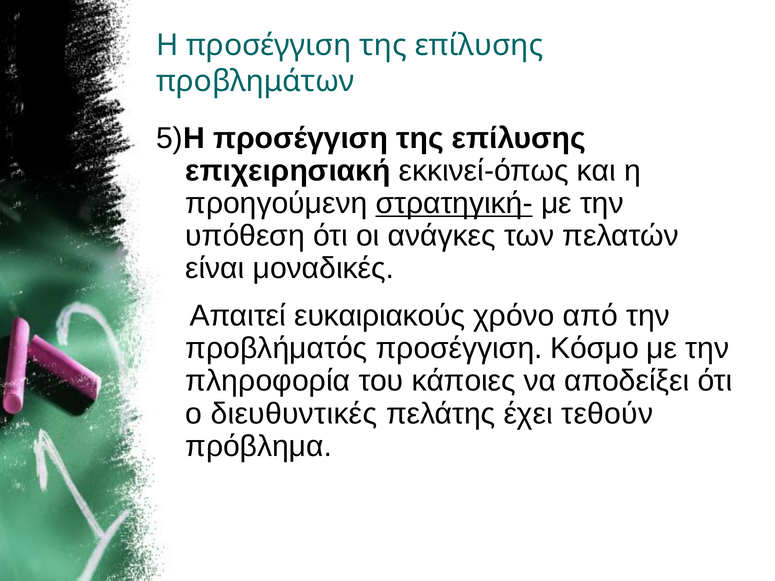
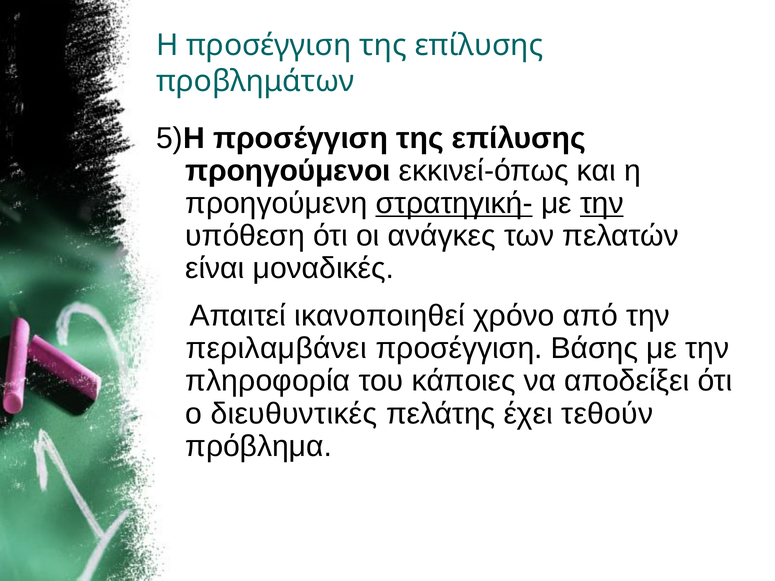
επιχειρησιακή: επιχειρησιακή -> προηγούμενοι
την at (602, 203) underline: none -> present
ευκαιριακούς: ευκαιριακούς -> ικανοποιηθεί
προβλήματός: προβλήματός -> περιλαμβάνει
Κόσμο: Κόσμο -> Βάσης
